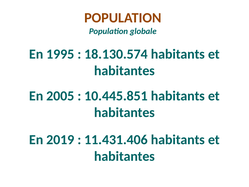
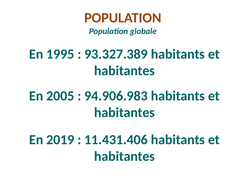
18.130.574: 18.130.574 -> 93.327.389
10.445.851: 10.445.851 -> 94.906.983
